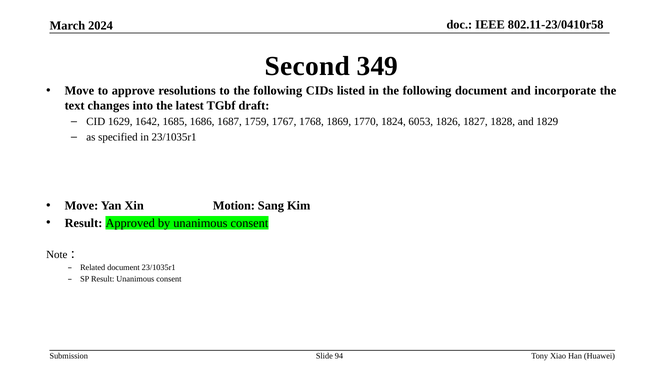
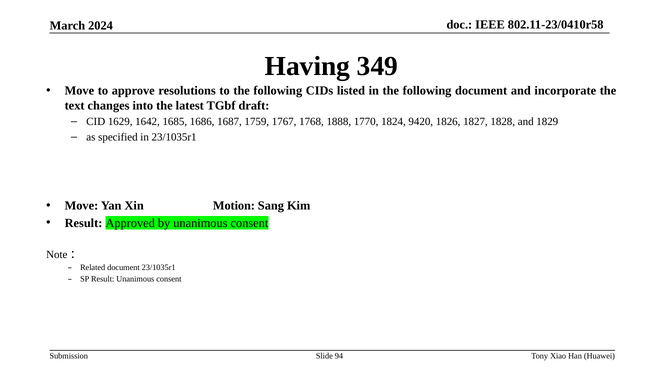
Second: Second -> Having
1869: 1869 -> 1888
6053: 6053 -> 9420
